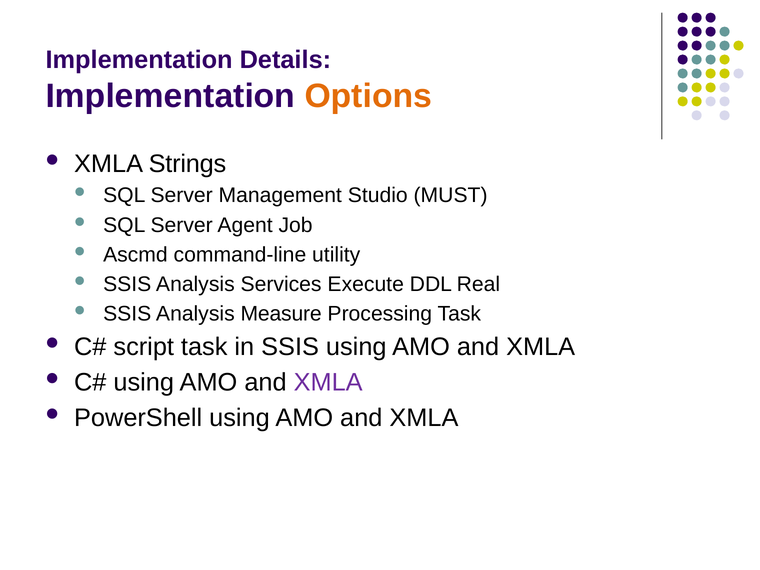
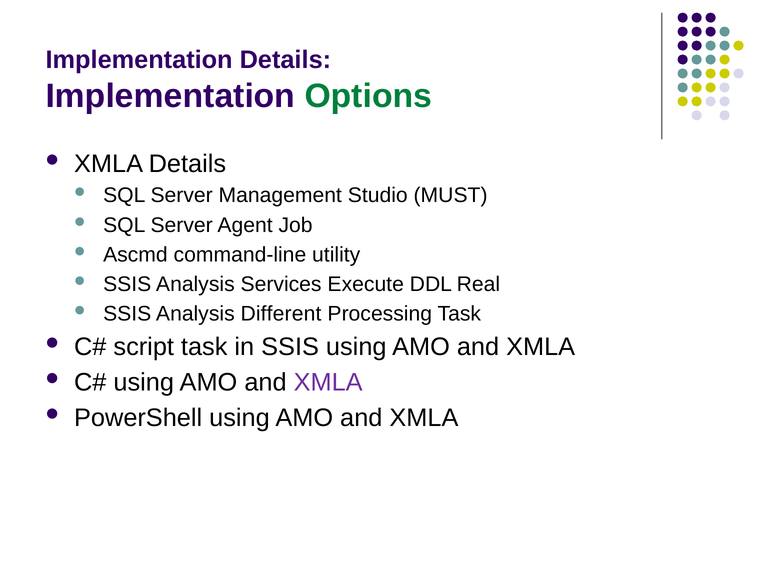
Options colour: orange -> green
XMLA Strings: Strings -> Details
Measure: Measure -> Different
